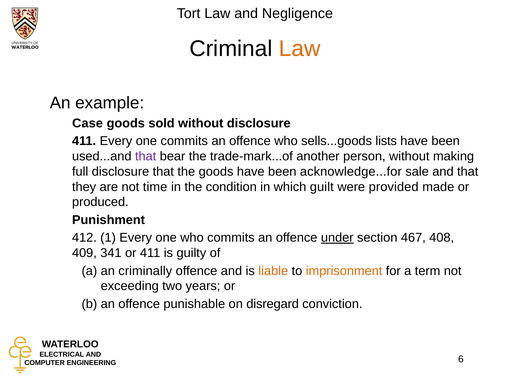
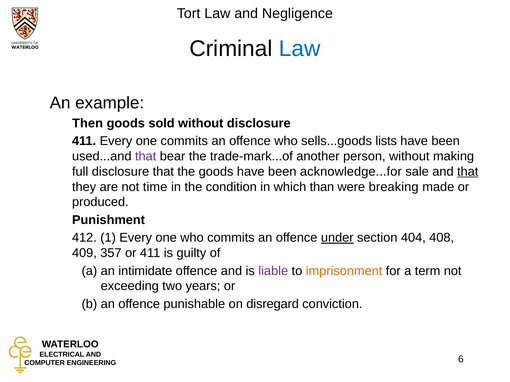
Law at (300, 49) colour: orange -> blue
Case: Case -> Then
that at (468, 172) underline: none -> present
guilt: guilt -> than
provided: provided -> breaking
467: 467 -> 404
341: 341 -> 357
criminally: criminally -> intimidate
liable colour: orange -> purple
